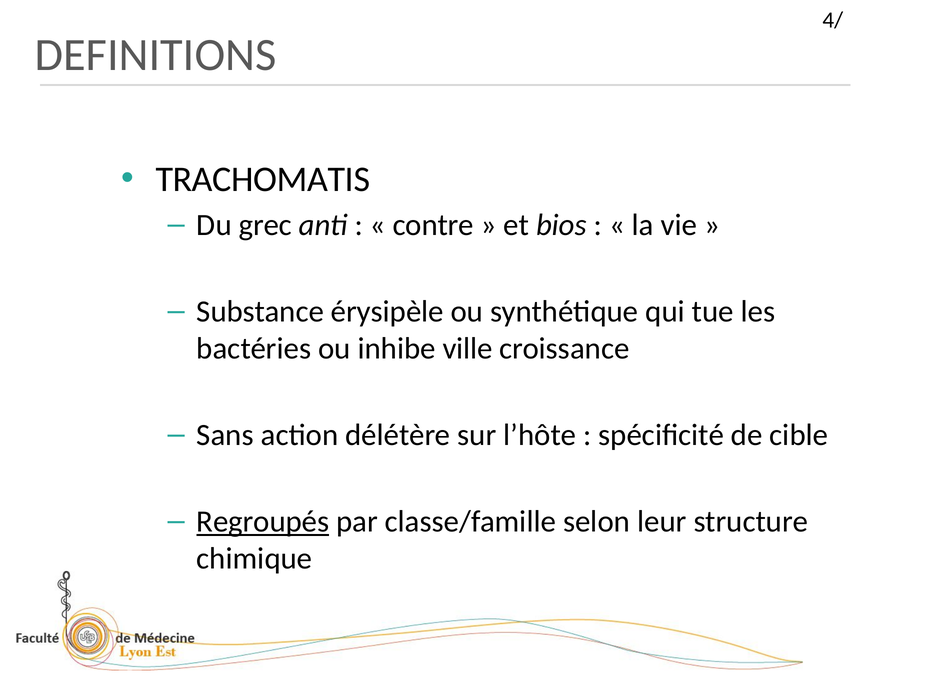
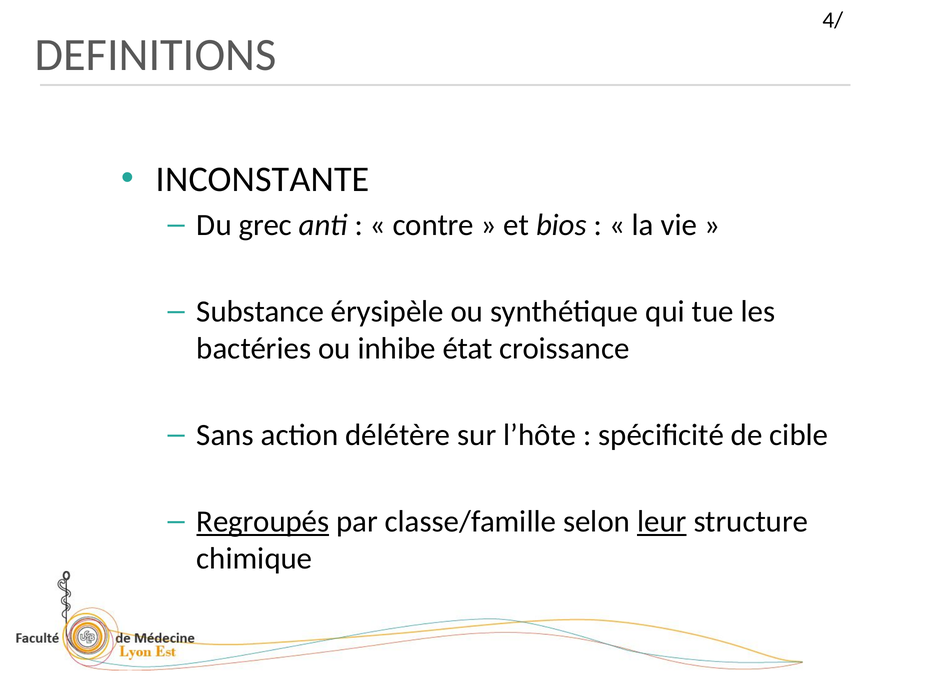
TRACHOMATIS: TRACHOMATIS -> INCONSTANTE
ville: ville -> état
leur underline: none -> present
